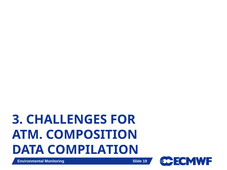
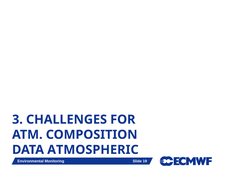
COMPILATION: COMPILATION -> ATMOSPHERIC
